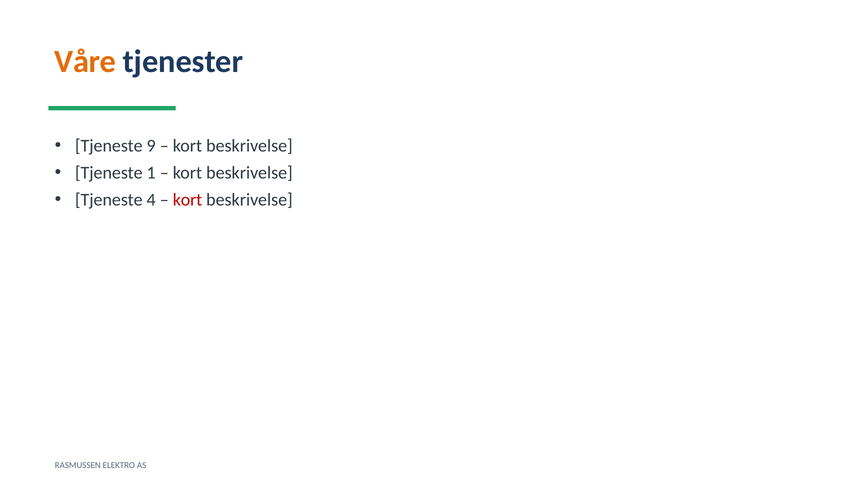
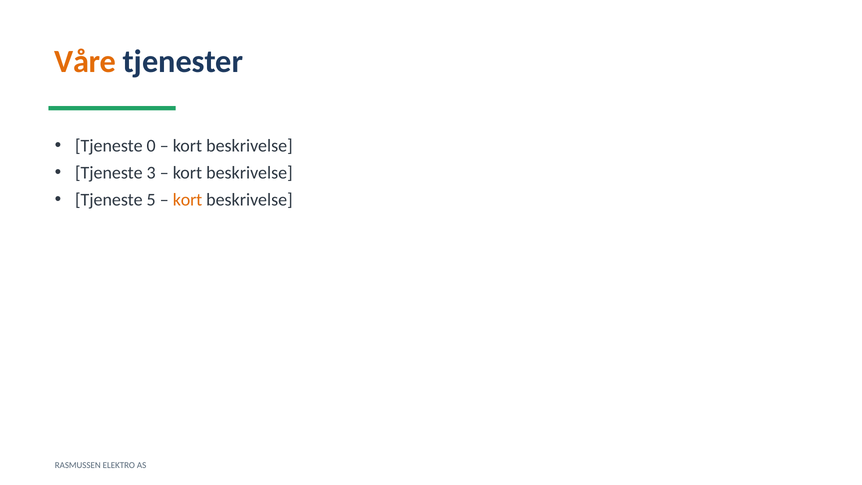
9: 9 -> 0
1: 1 -> 3
4: 4 -> 5
kort at (188, 200) colour: red -> orange
